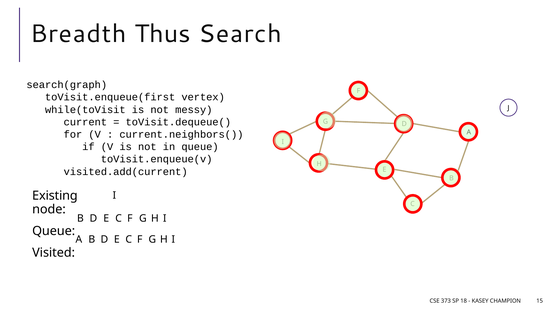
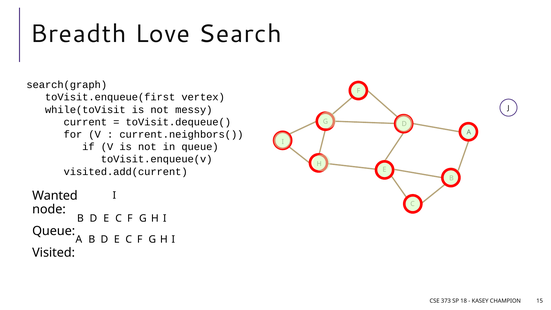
Thus: Thus -> Love
Existing: Existing -> Wanted
